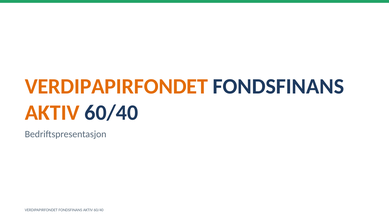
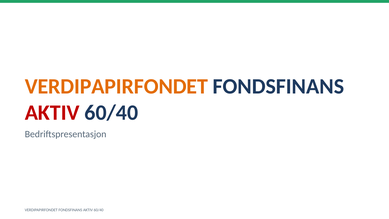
AKTIV at (52, 113) colour: orange -> red
